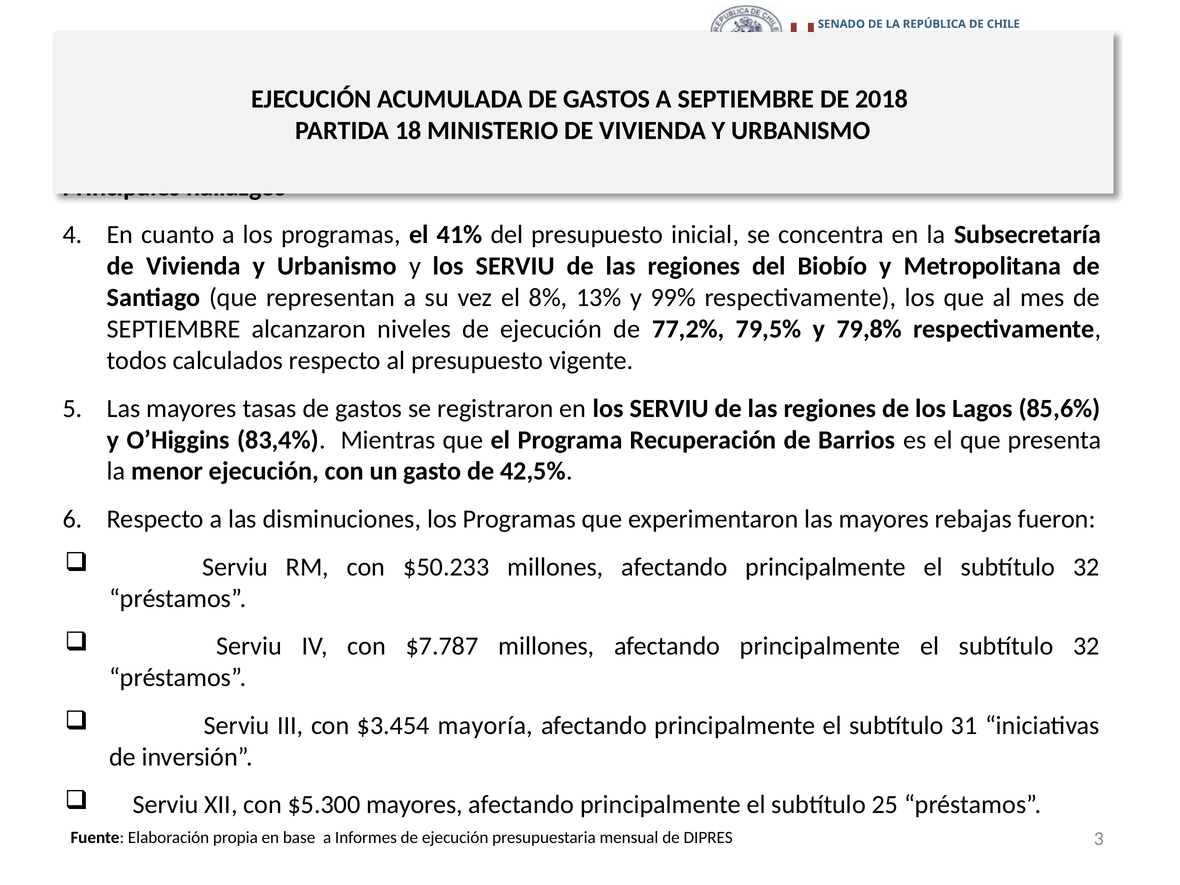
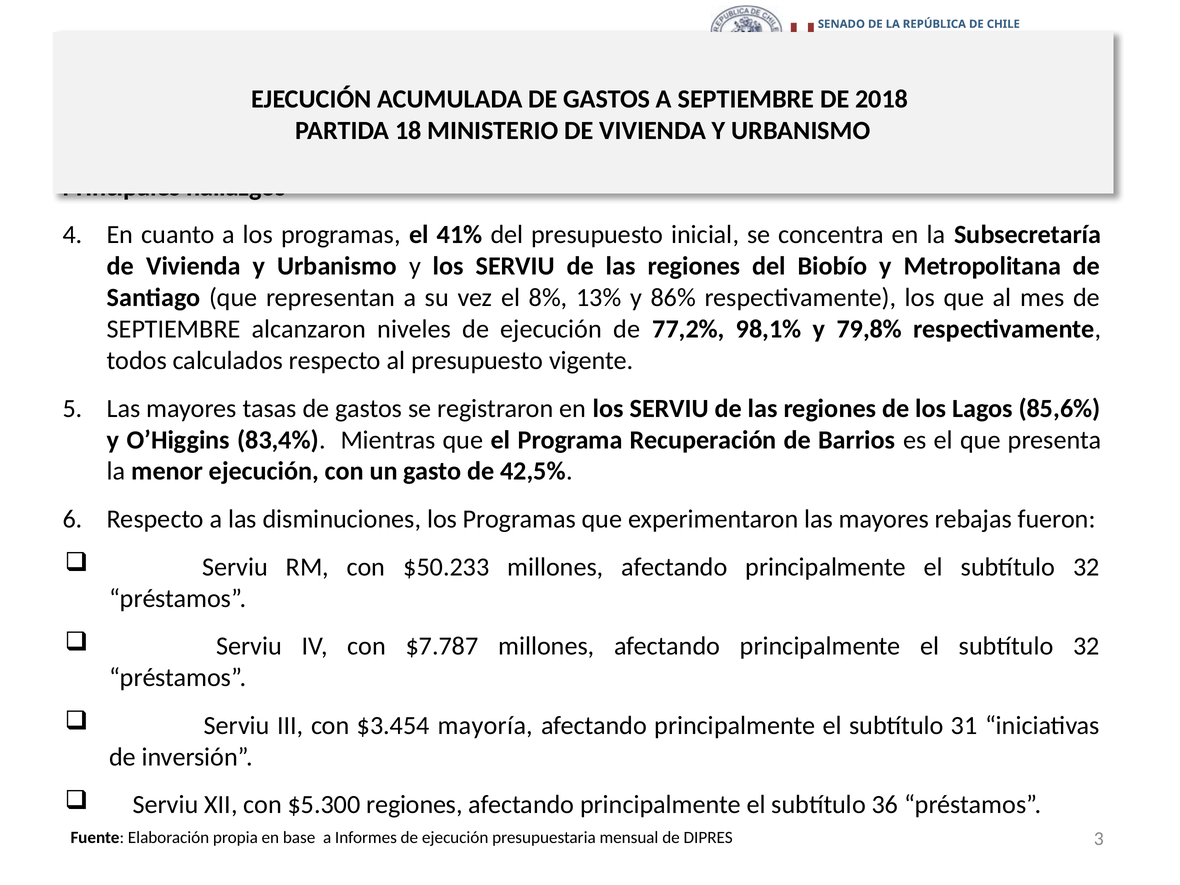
99%: 99% -> 86%
79,5%: 79,5% -> 98,1%
$5.300 mayores: mayores -> regiones
25: 25 -> 36
